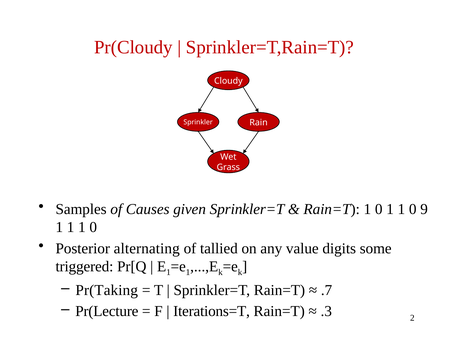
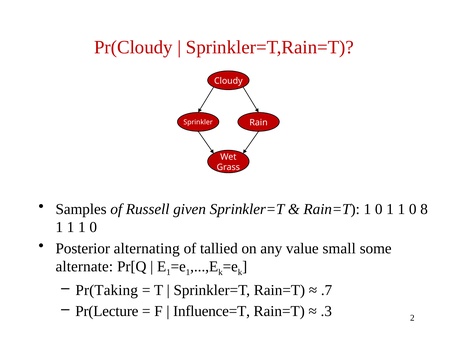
Causes: Causes -> Russell
9: 9 -> 8
digits: digits -> small
triggered: triggered -> alternate
Iterations=T: Iterations=T -> Influence=T
